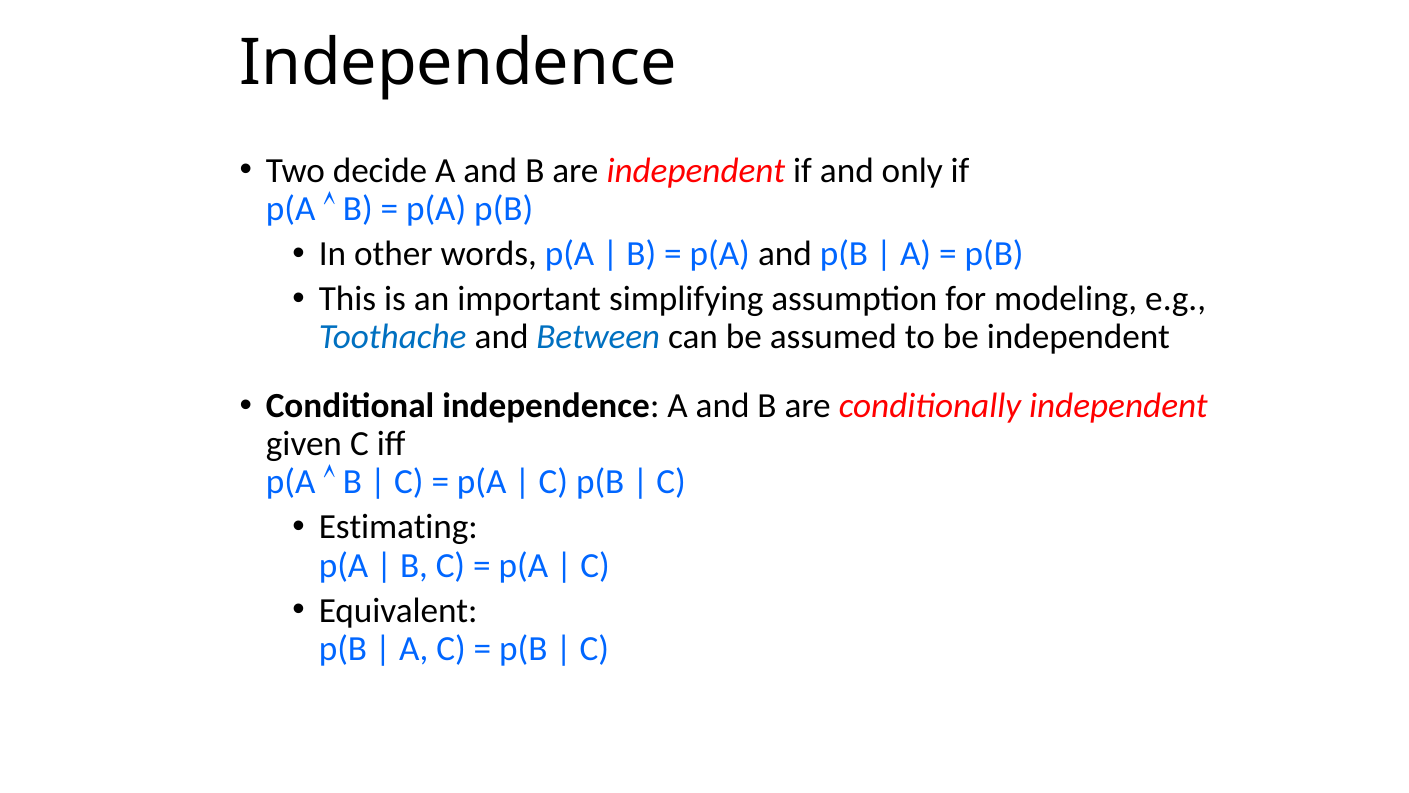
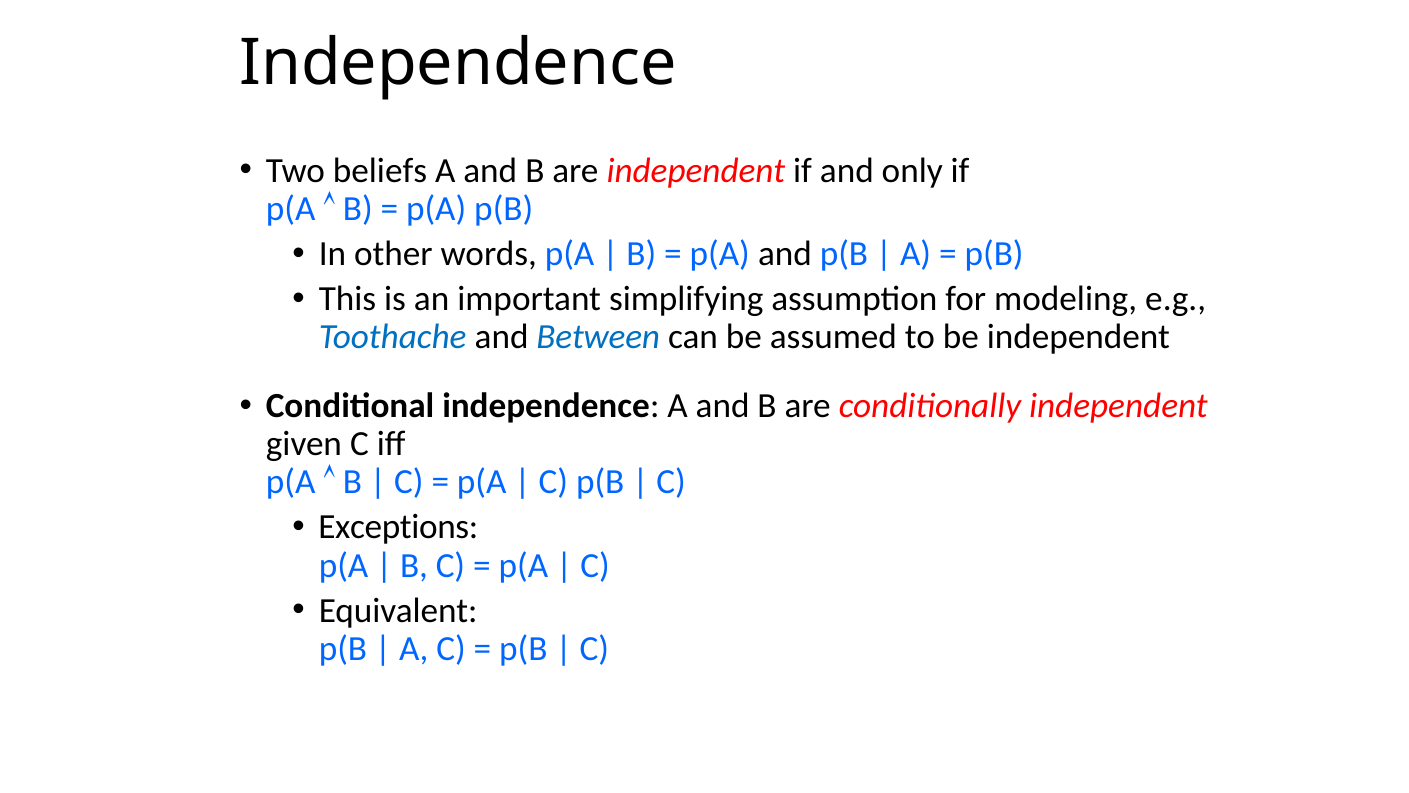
decide: decide -> beliefs
Estimating: Estimating -> Exceptions
